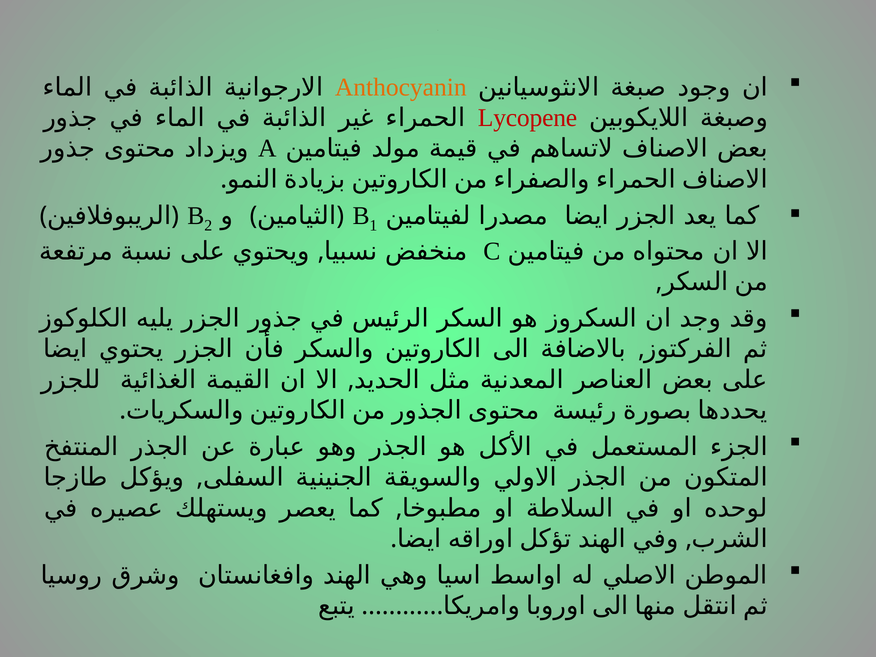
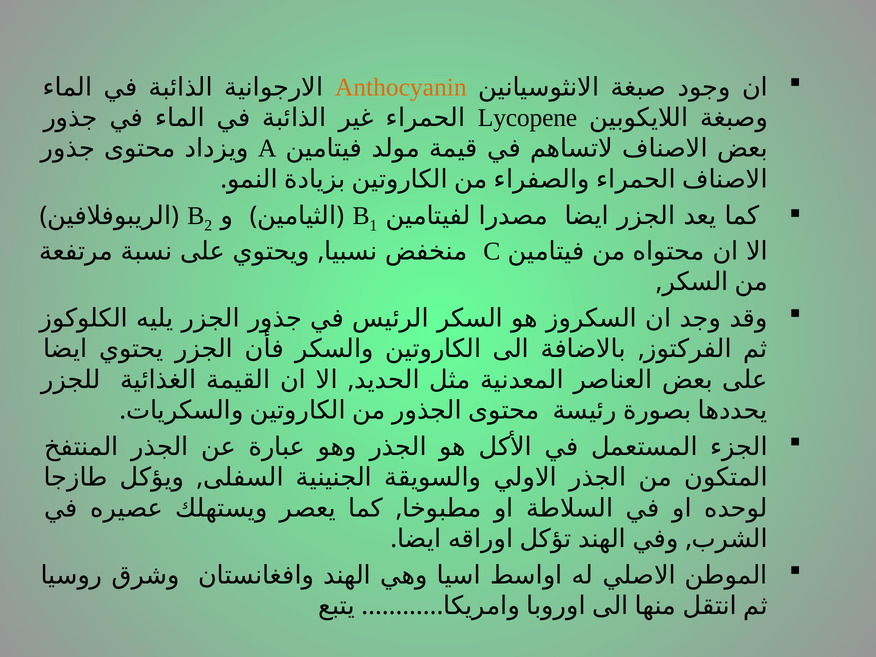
Lycopene colour: red -> black
